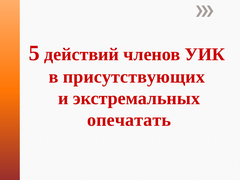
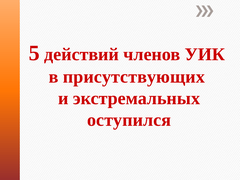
опечатать: опечатать -> оступился
